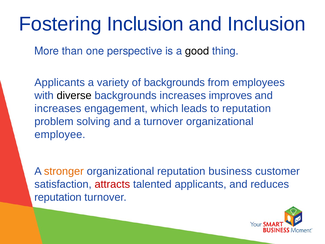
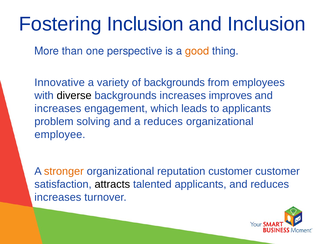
good colour: black -> orange
Applicants at (60, 82): Applicants -> Innovative
to reputation: reputation -> applicants
a turnover: turnover -> reduces
reputation business: business -> customer
attracts colour: red -> black
reputation at (58, 197): reputation -> increases
